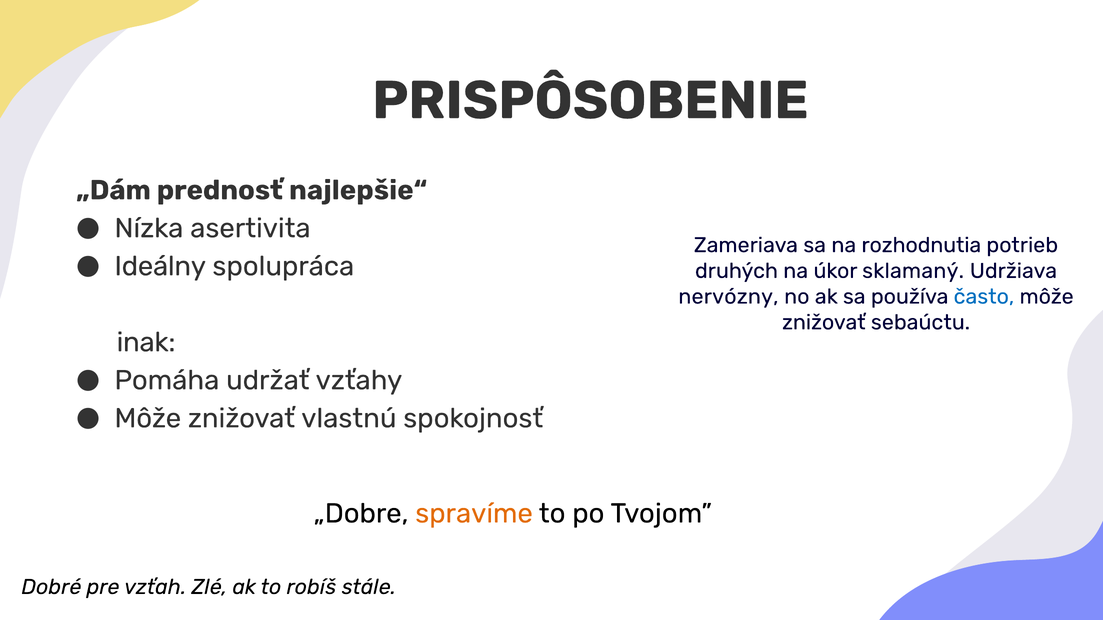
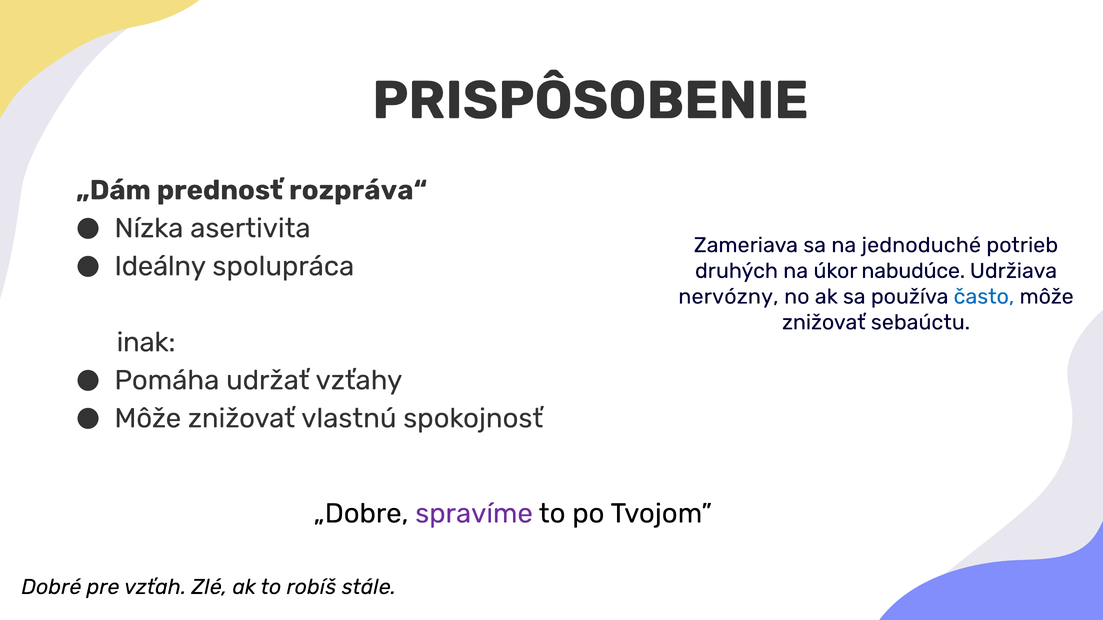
najlepšie“: najlepšie“ -> rozpráva“
rozhodnutia: rozhodnutia -> jednoduché
sklamaný: sklamaný -> nabudúce
spravíme colour: orange -> purple
